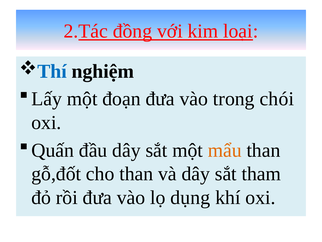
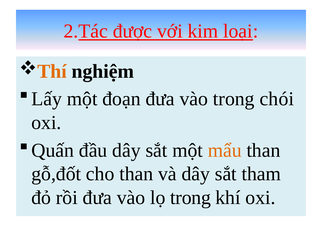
đồng: đồng -> được
Thí colour: blue -> orange
lọ dụng: dụng -> trong
